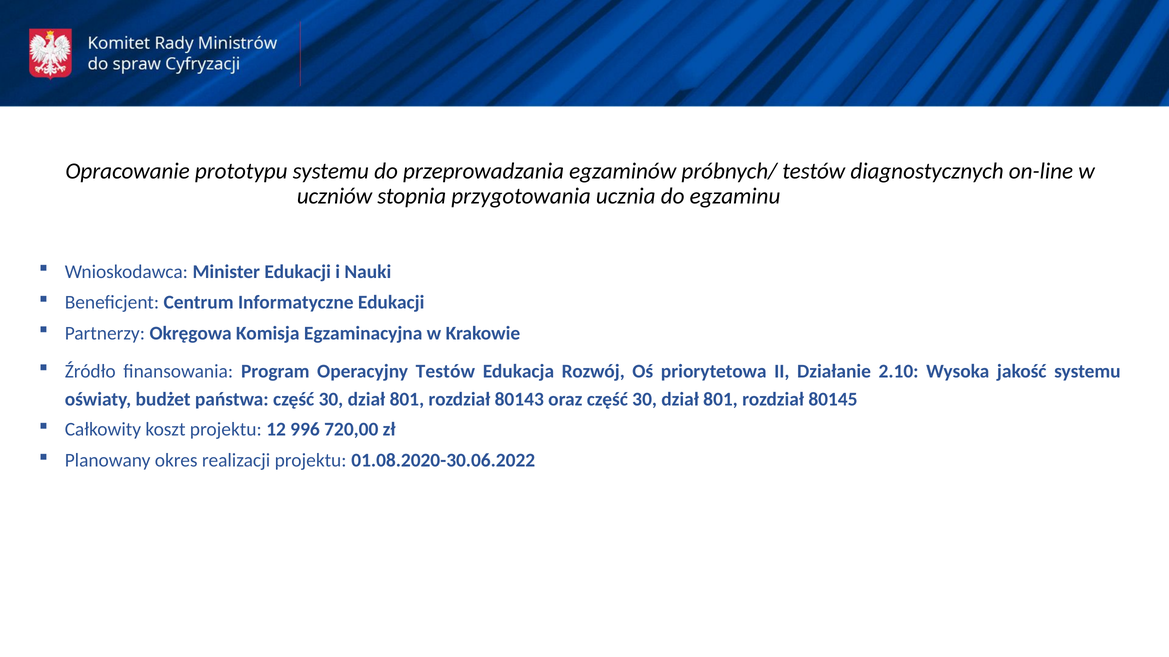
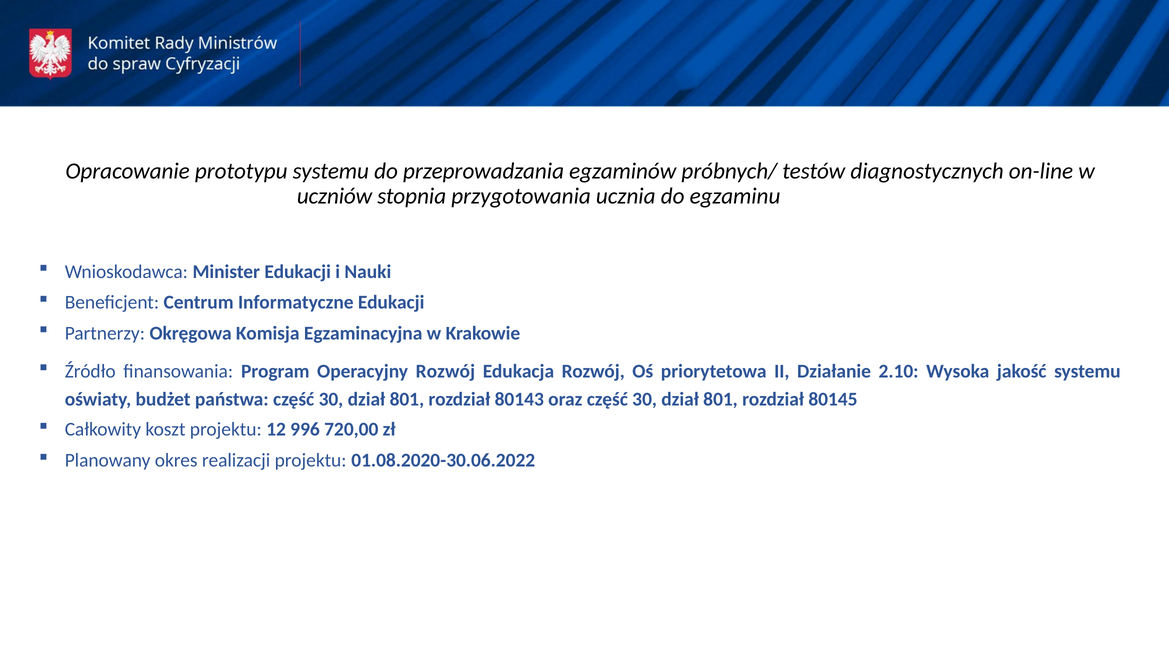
Operacyjny Testów: Testów -> Rozwój
